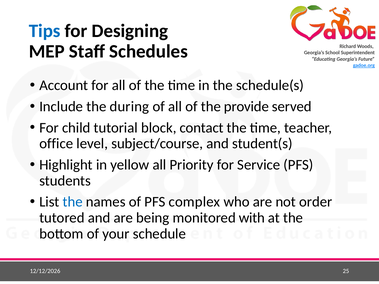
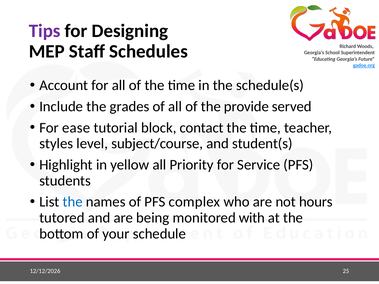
Tips colour: blue -> purple
during: during -> grades
child: child -> ease
office: office -> styles
order: order -> hours
